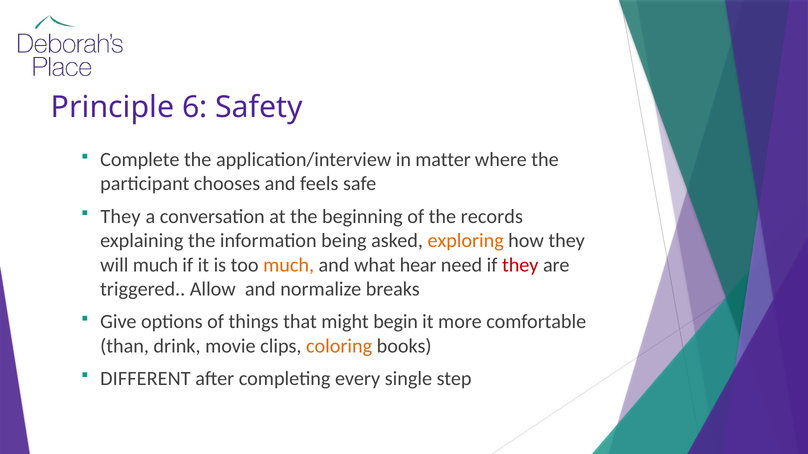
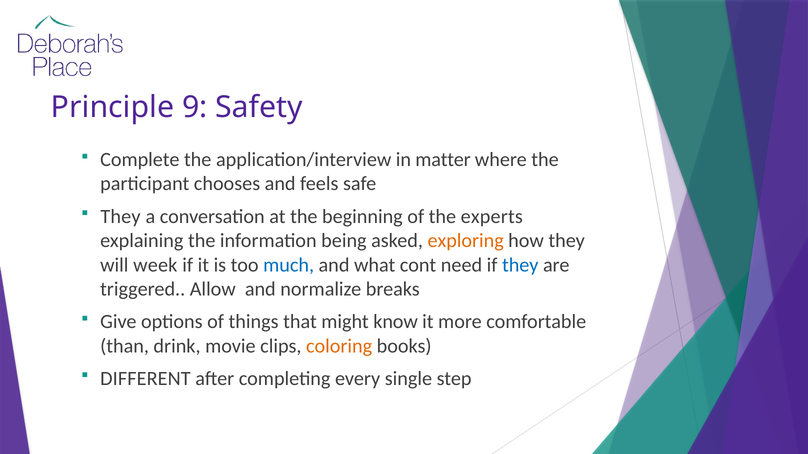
6: 6 -> 9
records: records -> experts
will much: much -> week
much at (289, 265) colour: orange -> blue
hear: hear -> cont
they at (520, 265) colour: red -> blue
begin: begin -> know
